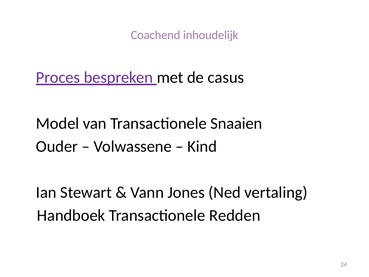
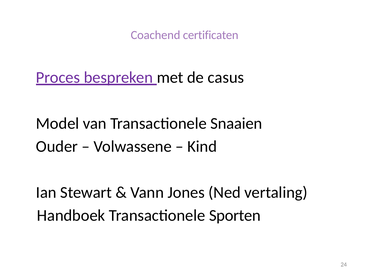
inhoudelijk: inhoudelijk -> certificaten
Redden: Redden -> Sporten
